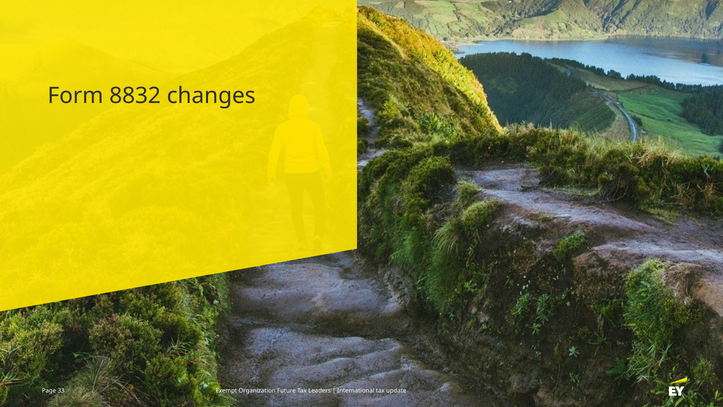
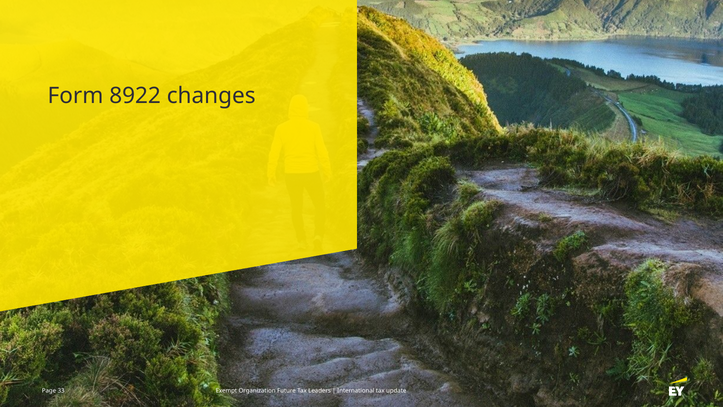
8832: 8832 -> 8922
